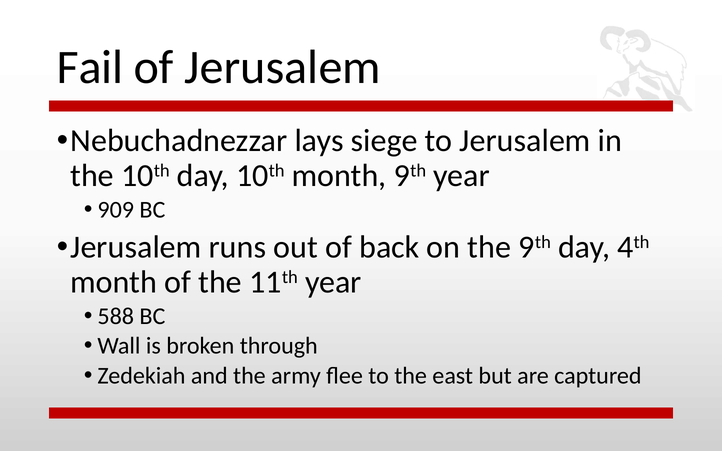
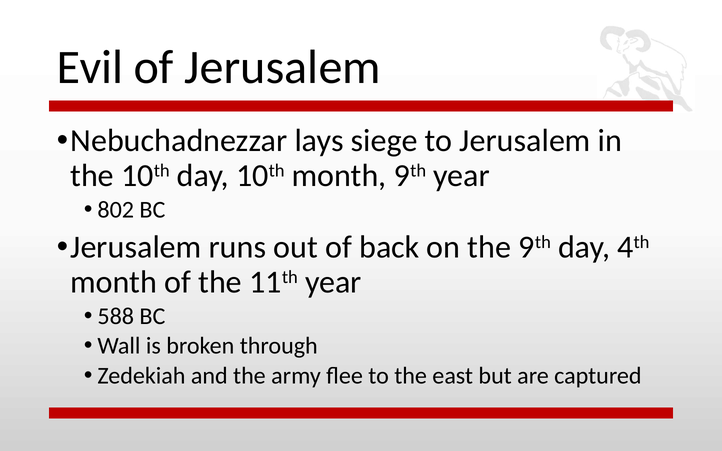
Fail: Fail -> Evil
909: 909 -> 802
